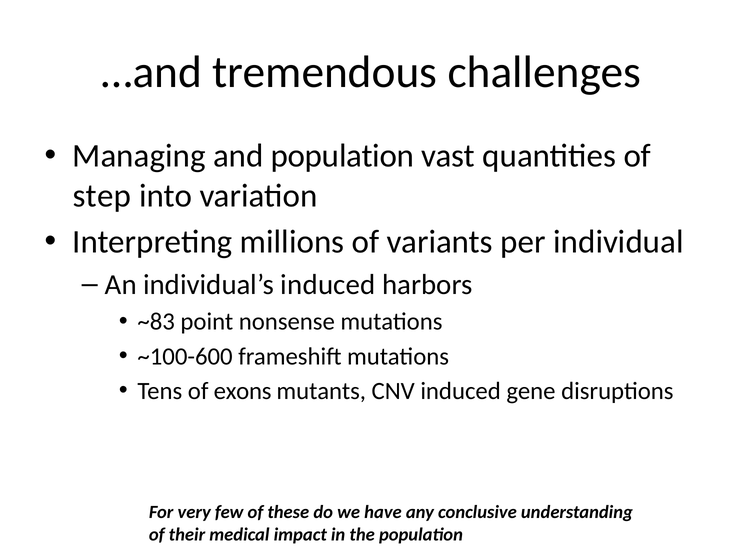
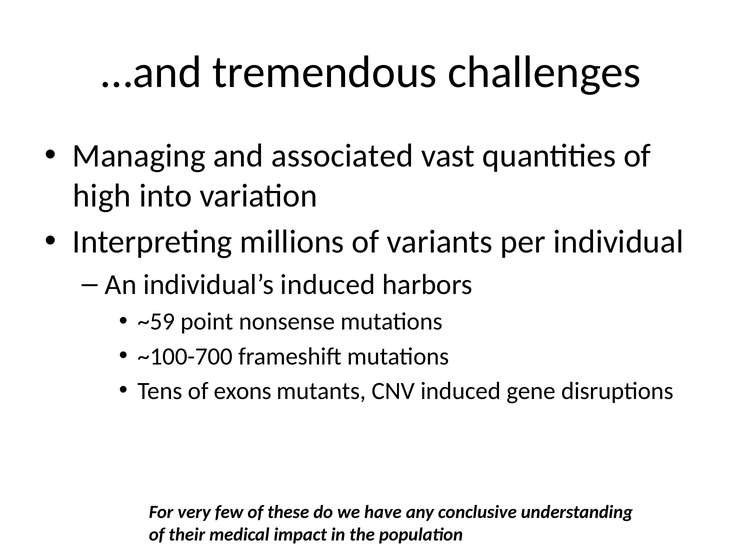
and population: population -> associated
step: step -> high
~83: ~83 -> ~59
~100-600: ~100-600 -> ~100-700
